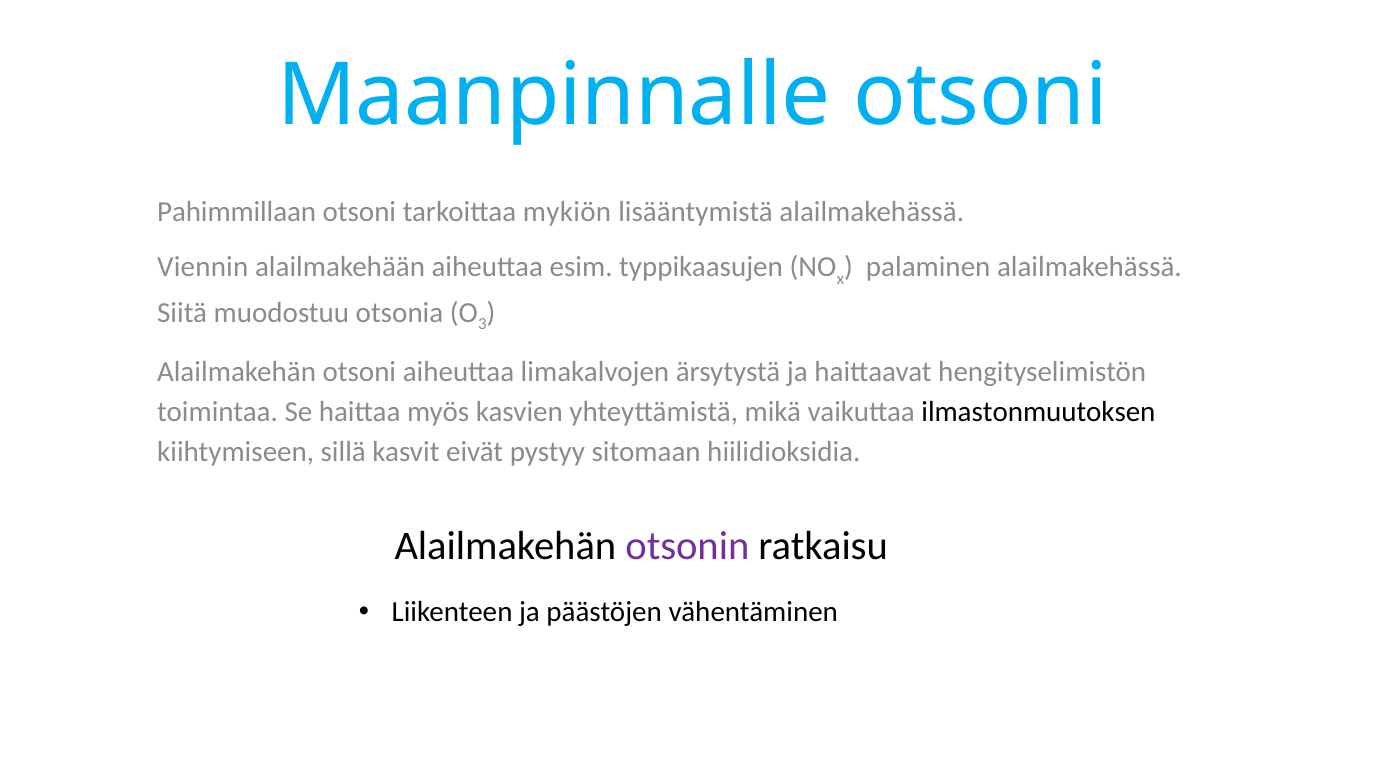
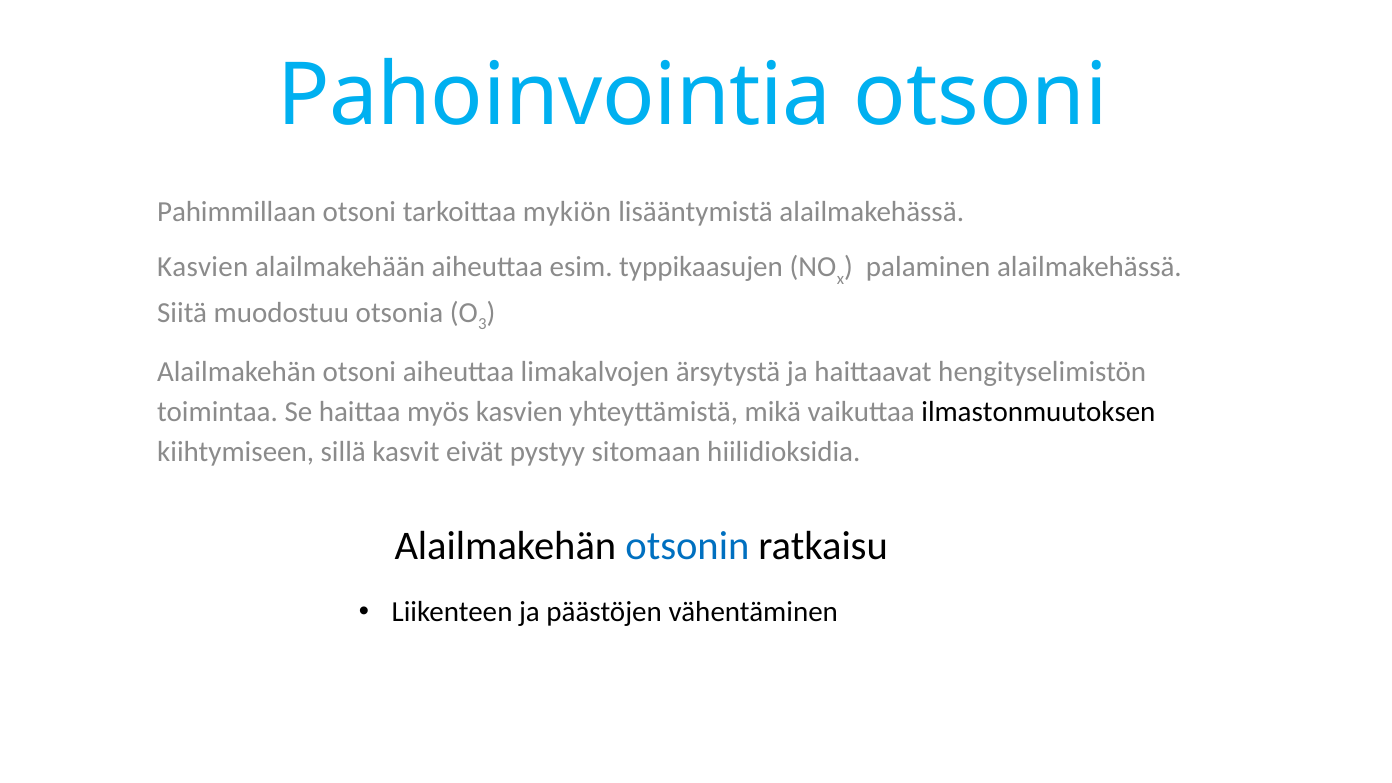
Maanpinnalle: Maanpinnalle -> Pahoinvointia
Viennin at (203, 267): Viennin -> Kasvien
otsonin colour: purple -> blue
